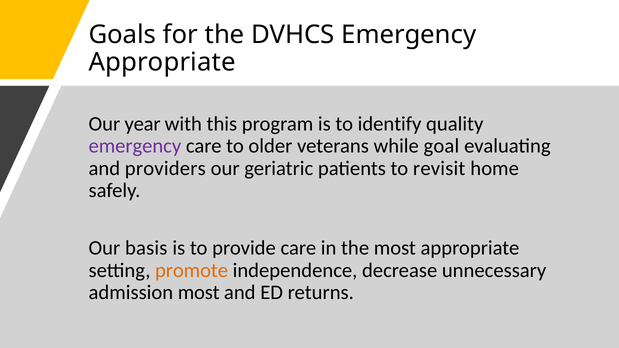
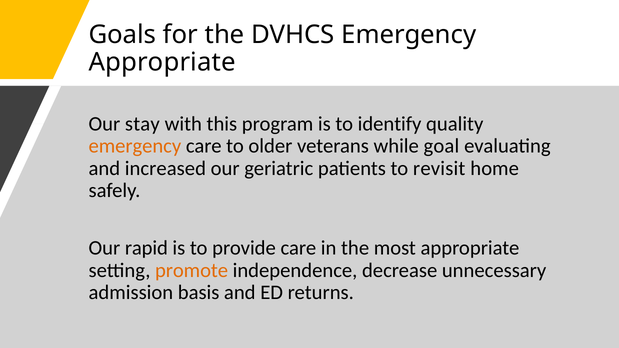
year: year -> stay
emergency at (135, 146) colour: purple -> orange
providers: providers -> increased
basis: basis -> rapid
admission most: most -> basis
